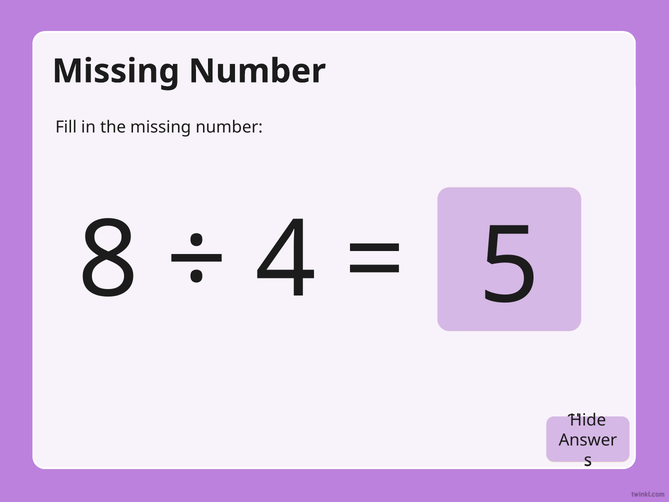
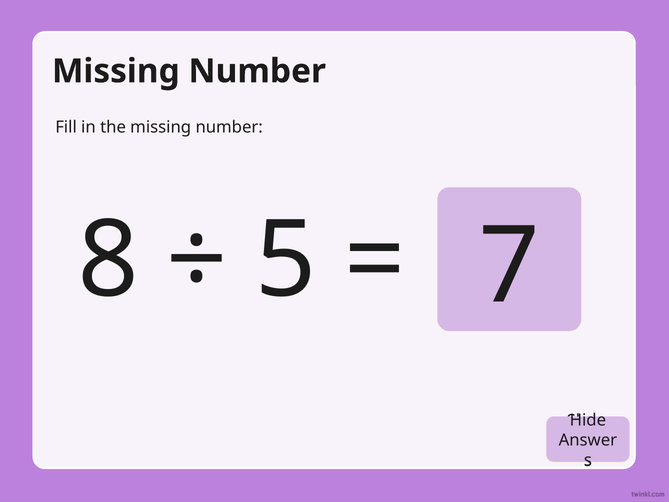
4: 4 -> 5
5: 5 -> 7
